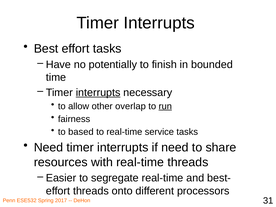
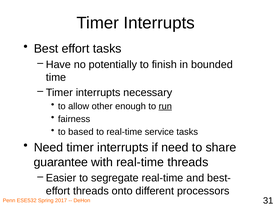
interrupts at (98, 92) underline: present -> none
overlap: overlap -> enough
resources: resources -> guarantee
